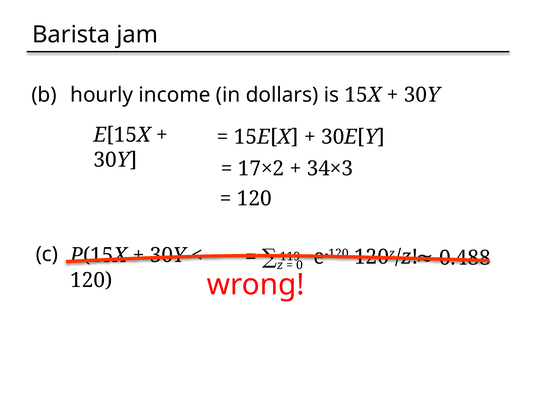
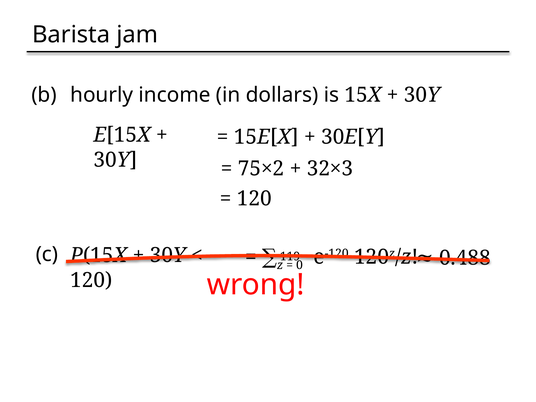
17×2: 17×2 -> 75×2
34×3: 34×3 -> 32×3
